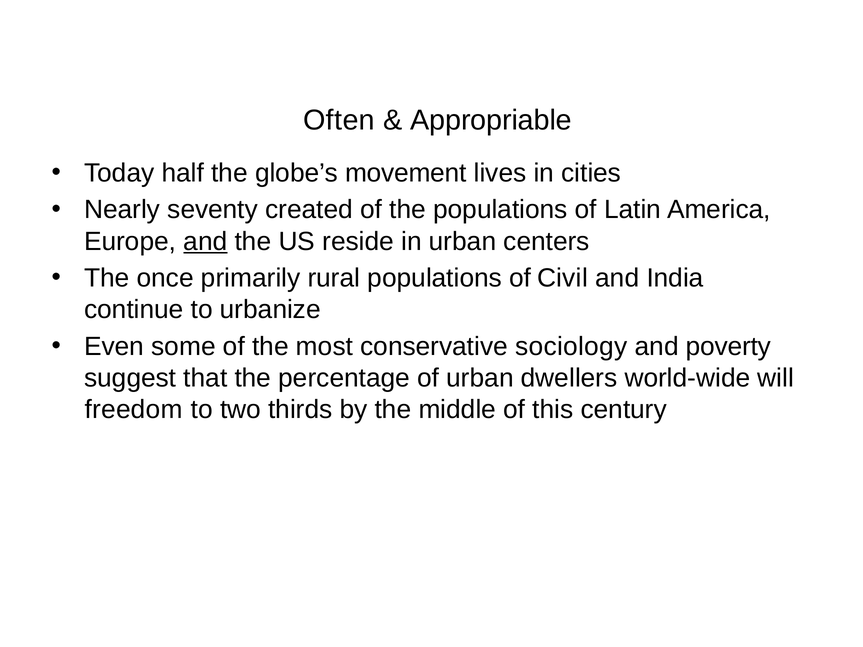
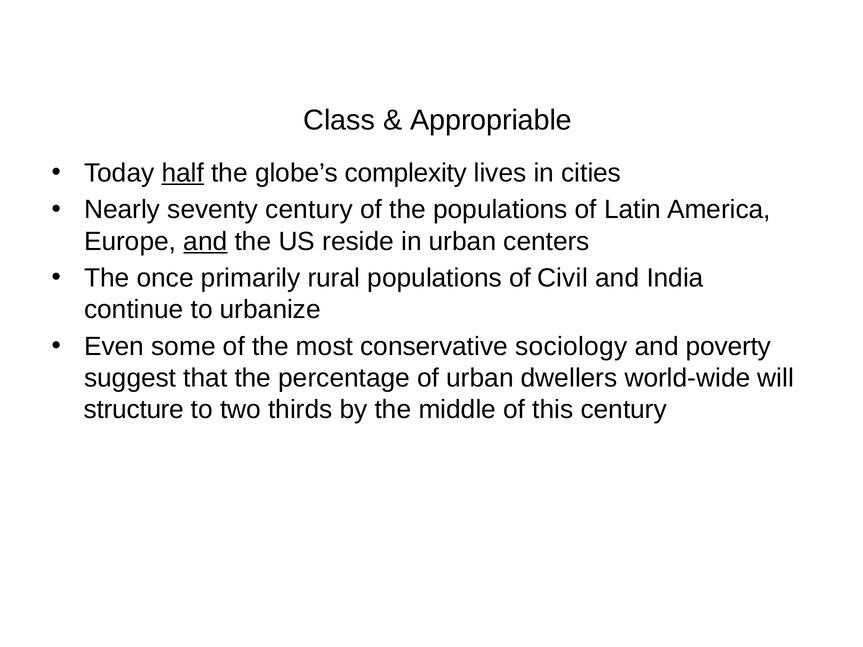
Often: Often -> Class
half underline: none -> present
movement: movement -> complexity
seventy created: created -> century
freedom: freedom -> structure
